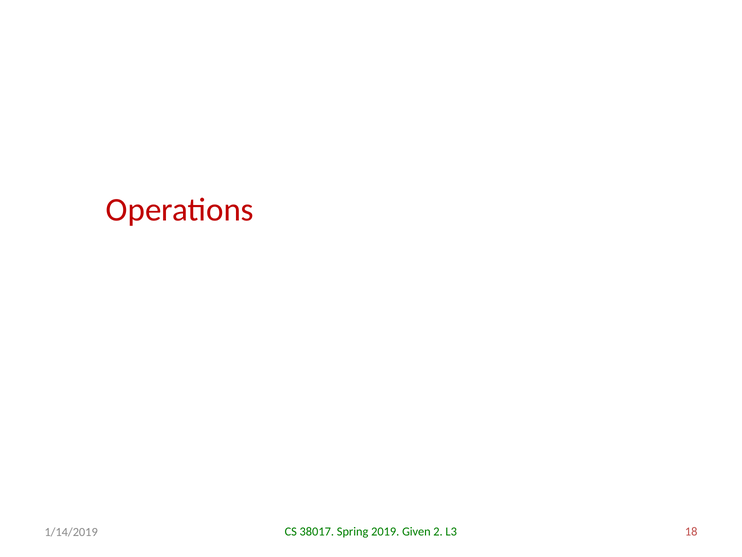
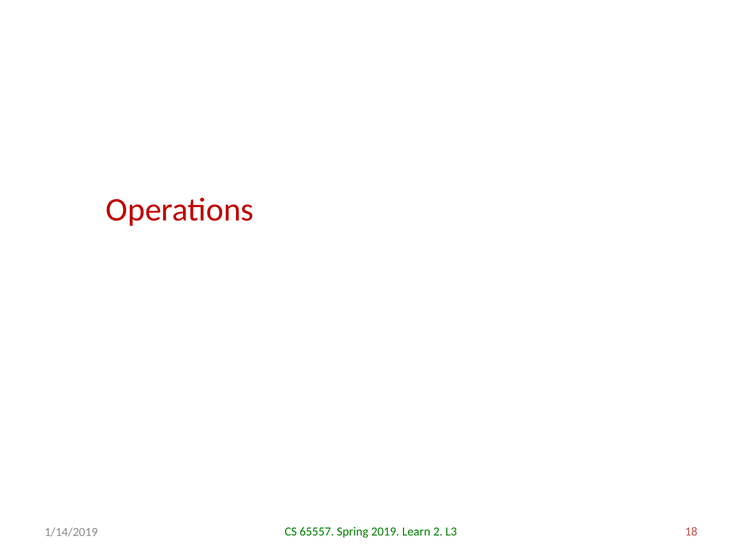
38017: 38017 -> 65557
Given: Given -> Learn
